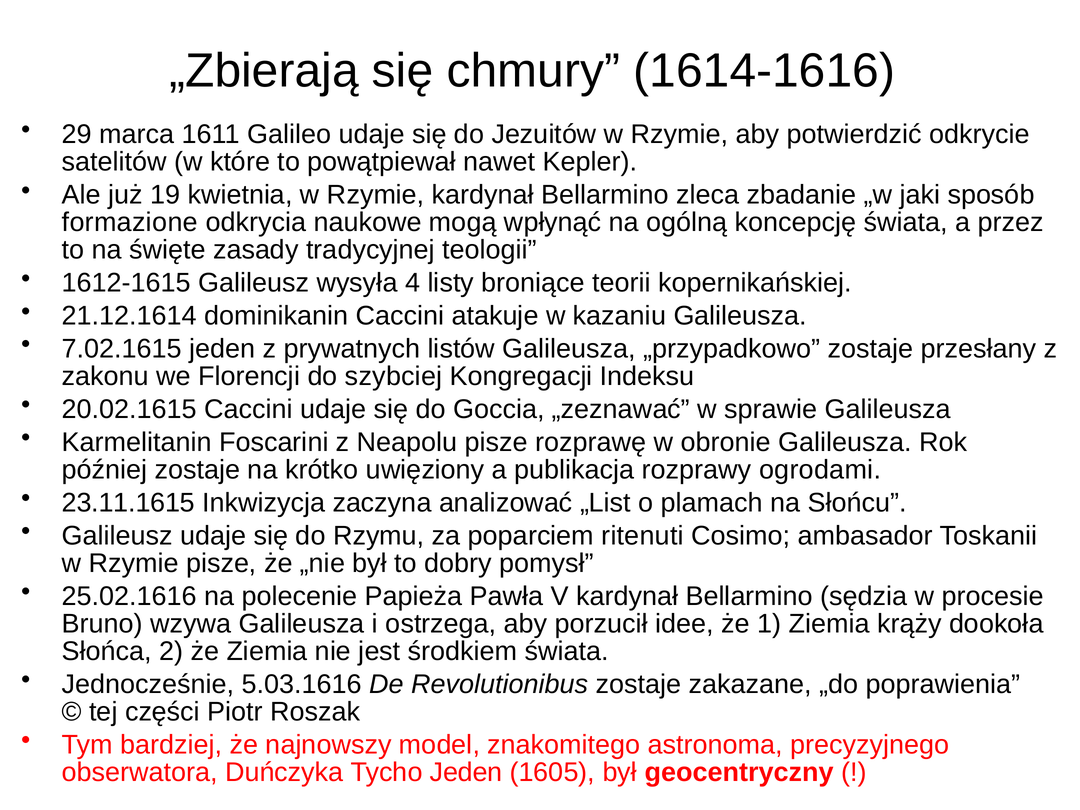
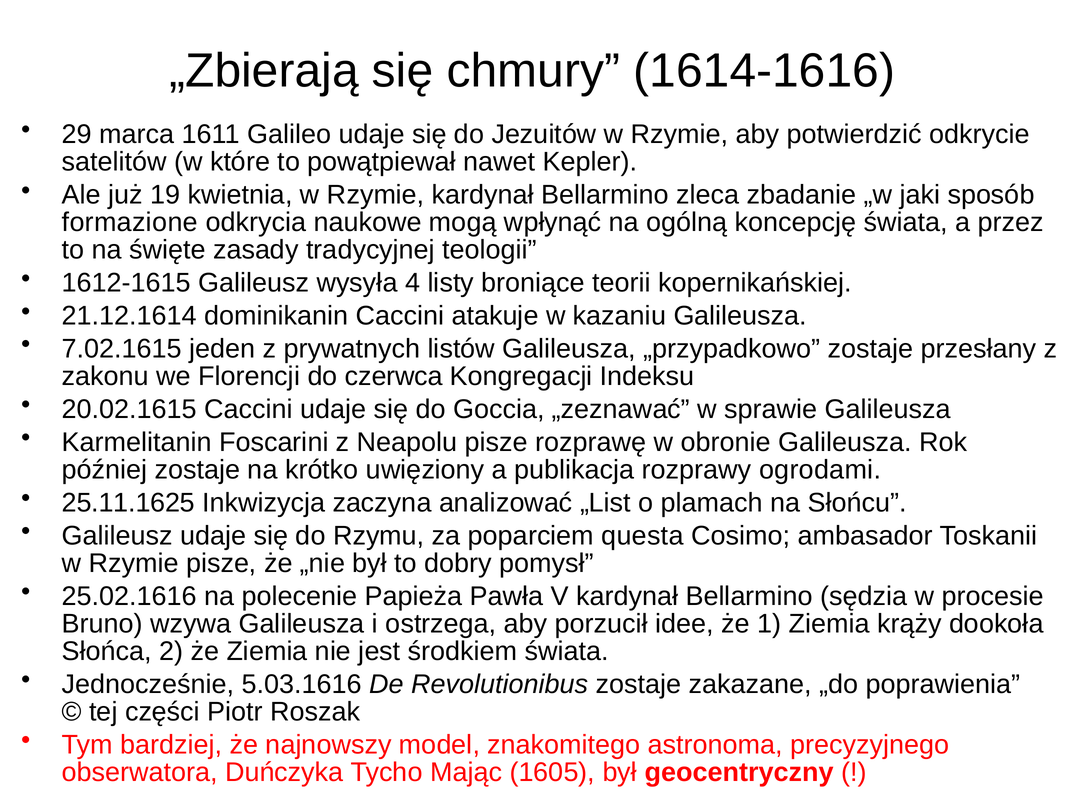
szybciej: szybciej -> czerwca
23.11.1615: 23.11.1615 -> 25.11.1625
ritenuti: ritenuti -> questa
Tycho Jeden: Jeden -> Mając
